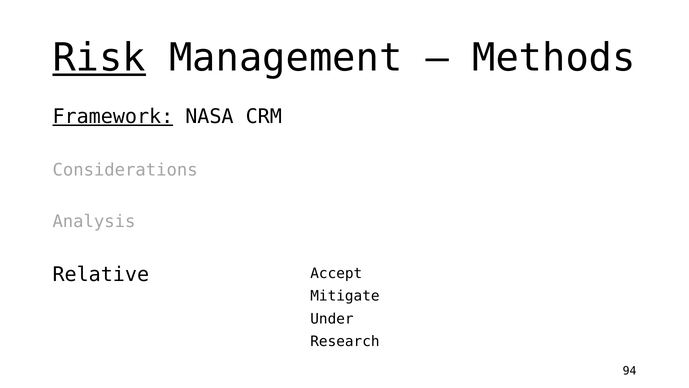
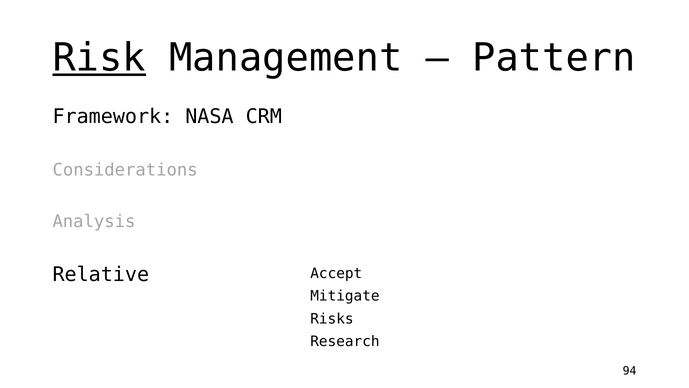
Methods: Methods -> Pattern
Framework underline: present -> none
Under: Under -> Risks
